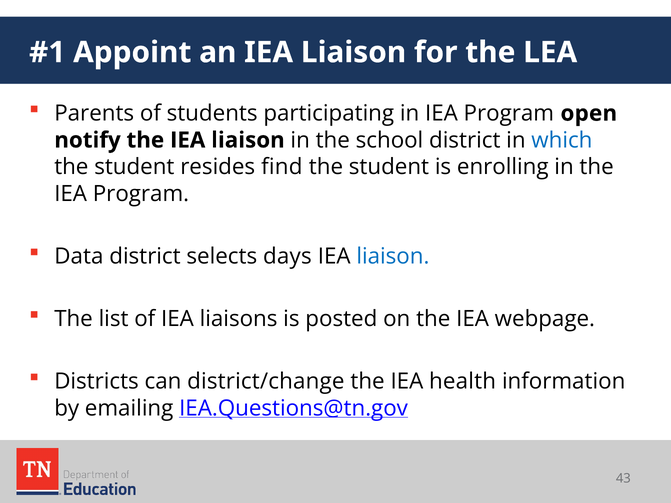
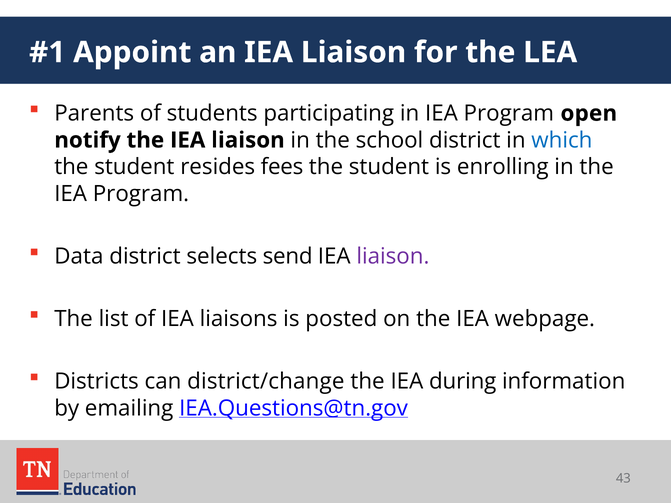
find: find -> fees
days: days -> send
liaison at (393, 257) colour: blue -> purple
health: health -> during
